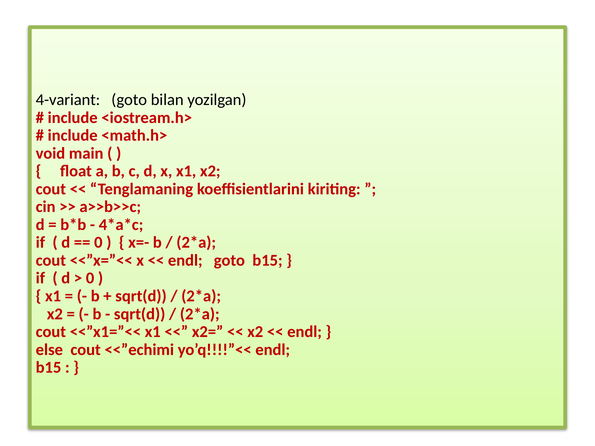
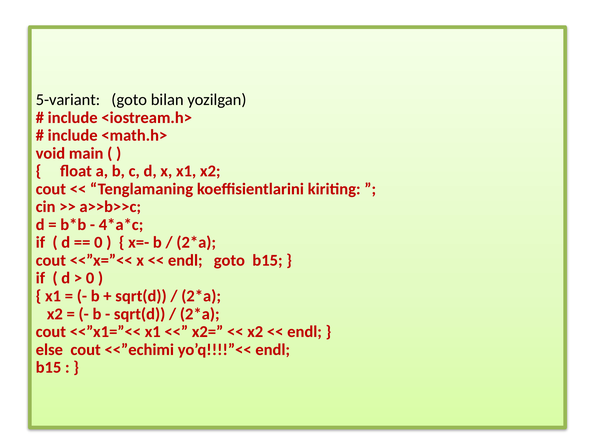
4-variant: 4-variant -> 5-variant
